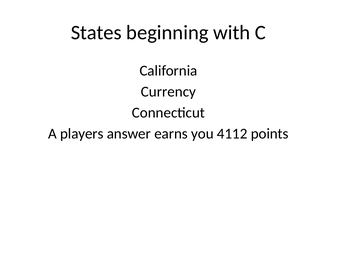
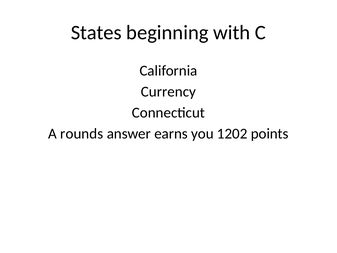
players: players -> rounds
4112: 4112 -> 1202
